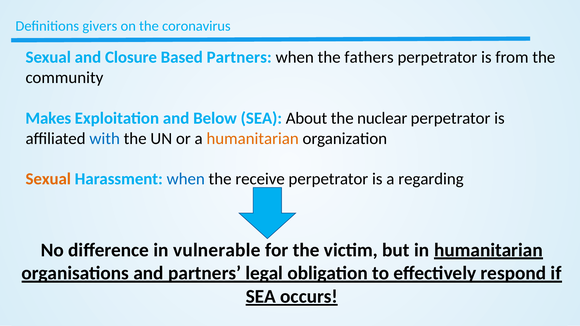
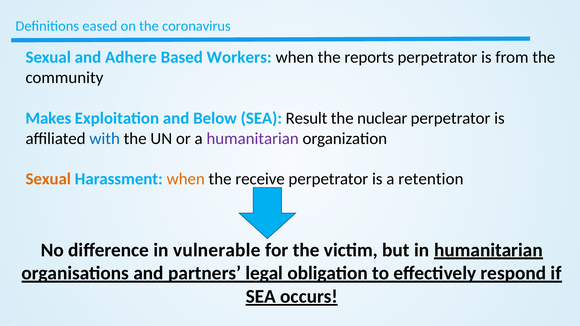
givers: givers -> eased
Closure: Closure -> Adhere
Based Partners: Partners -> Workers
fathers: fathers -> reports
About: About -> Result
humanitarian at (253, 139) colour: orange -> purple
when at (186, 179) colour: blue -> orange
regarding: regarding -> retention
